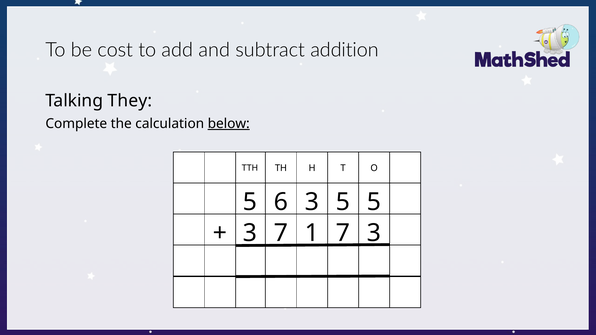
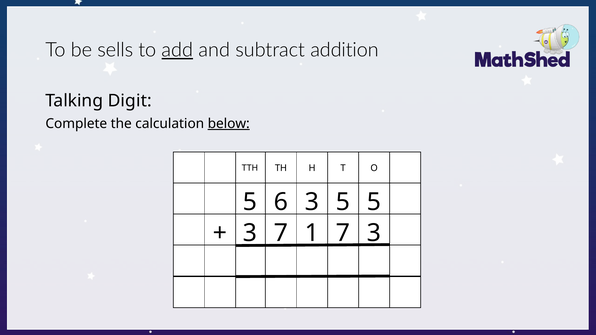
cost: cost -> sells
add underline: none -> present
They: They -> Digit
